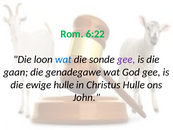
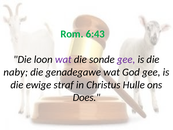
6:22: 6:22 -> 6:43
wat at (63, 59) colour: blue -> purple
gaan: gaan -> naby
ewige hulle: hulle -> straf
John: John -> Does
